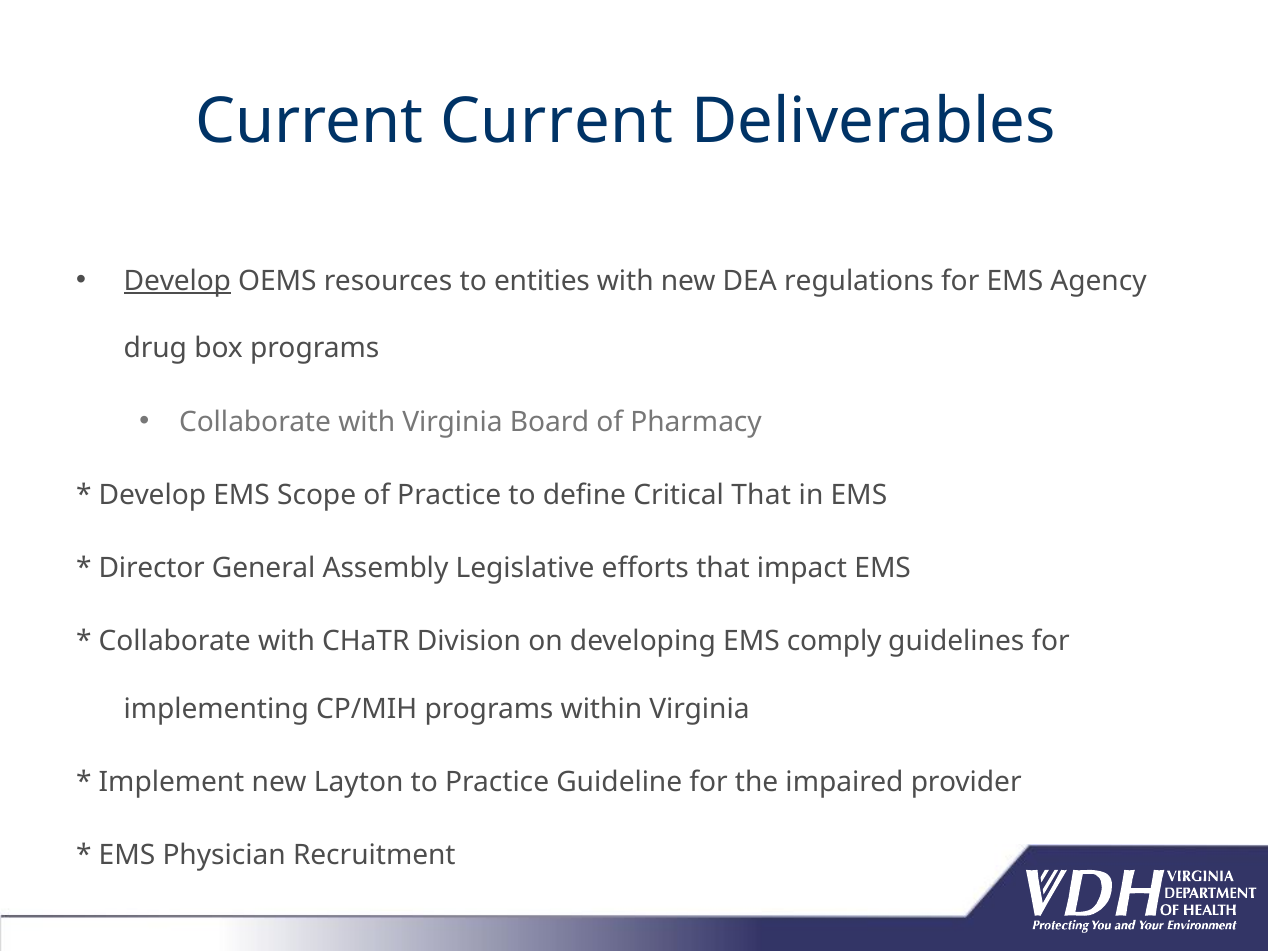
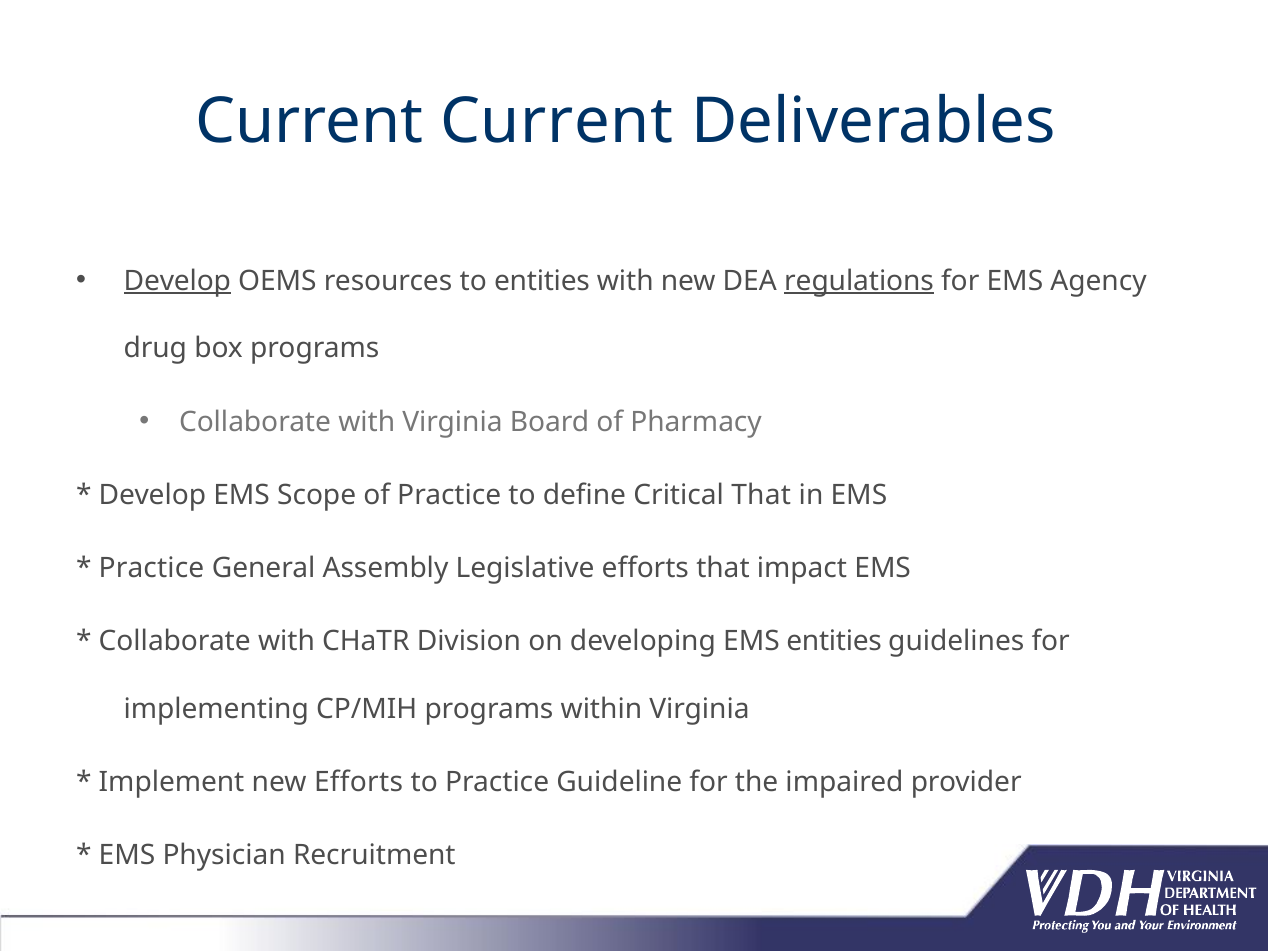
regulations underline: none -> present
Director at (152, 568): Director -> Practice
EMS comply: comply -> entities
new Layton: Layton -> Efforts
